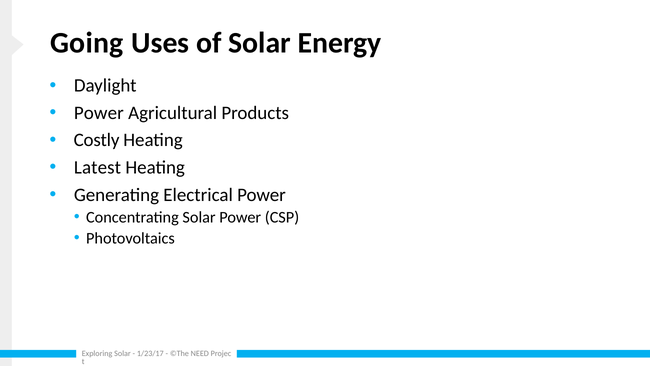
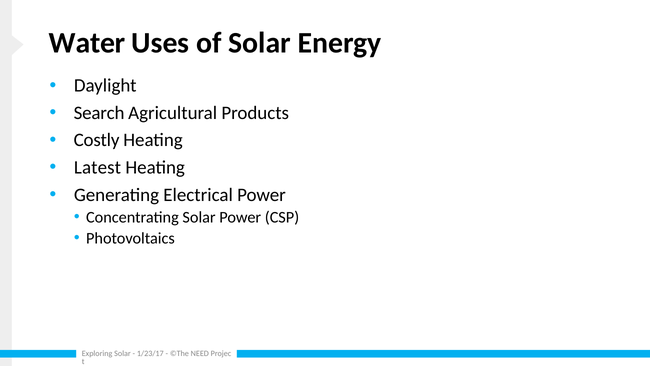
Going: Going -> Water
Power at (99, 113): Power -> Search
